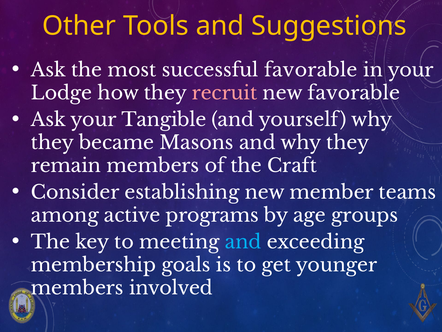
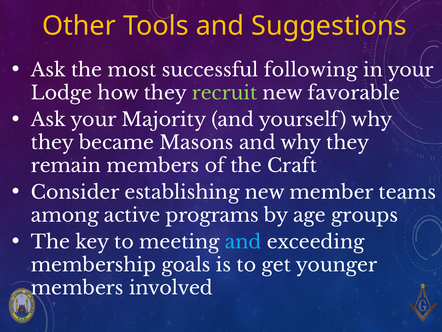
successful favorable: favorable -> following
recruit colour: pink -> light green
Tangible: Tangible -> Majority
